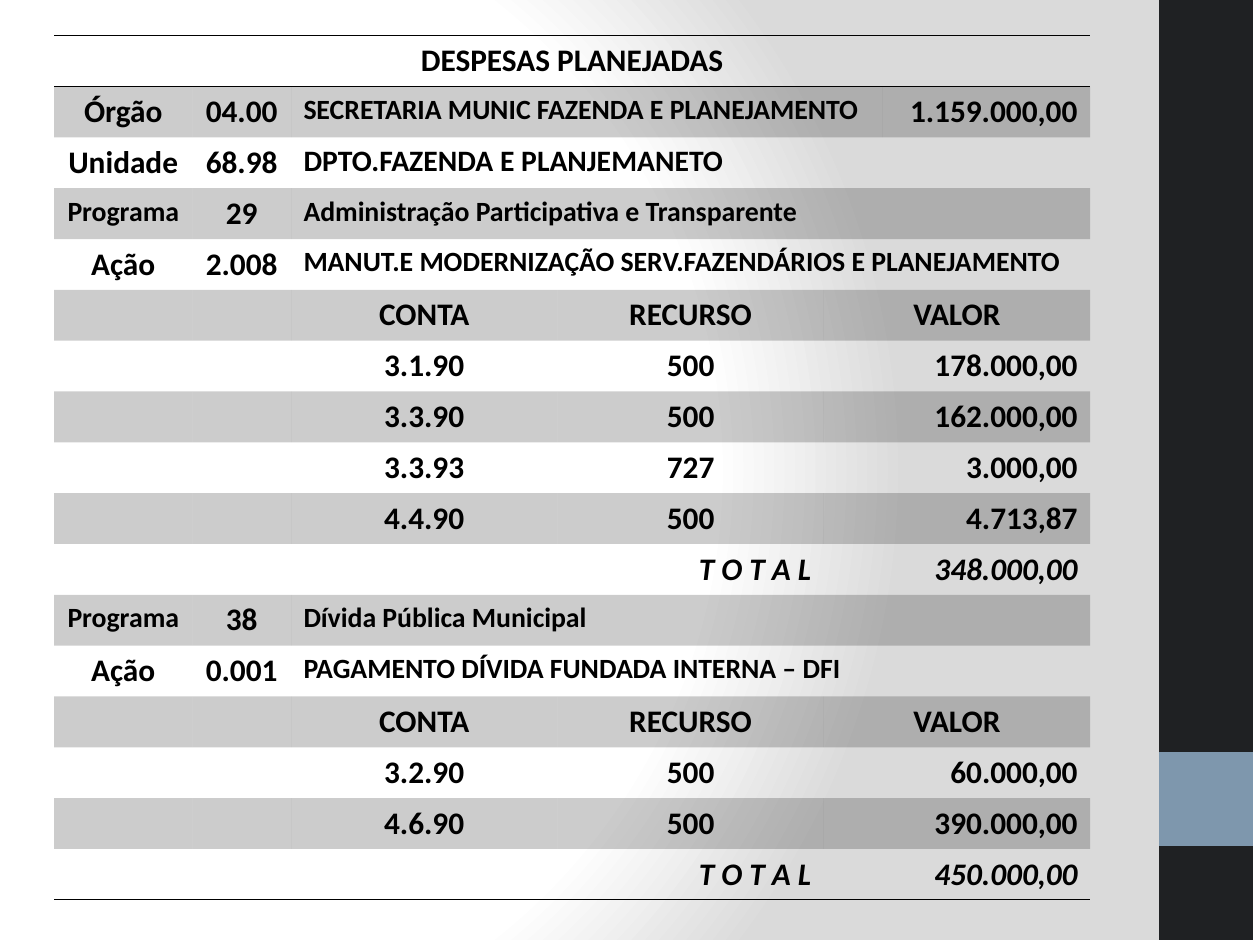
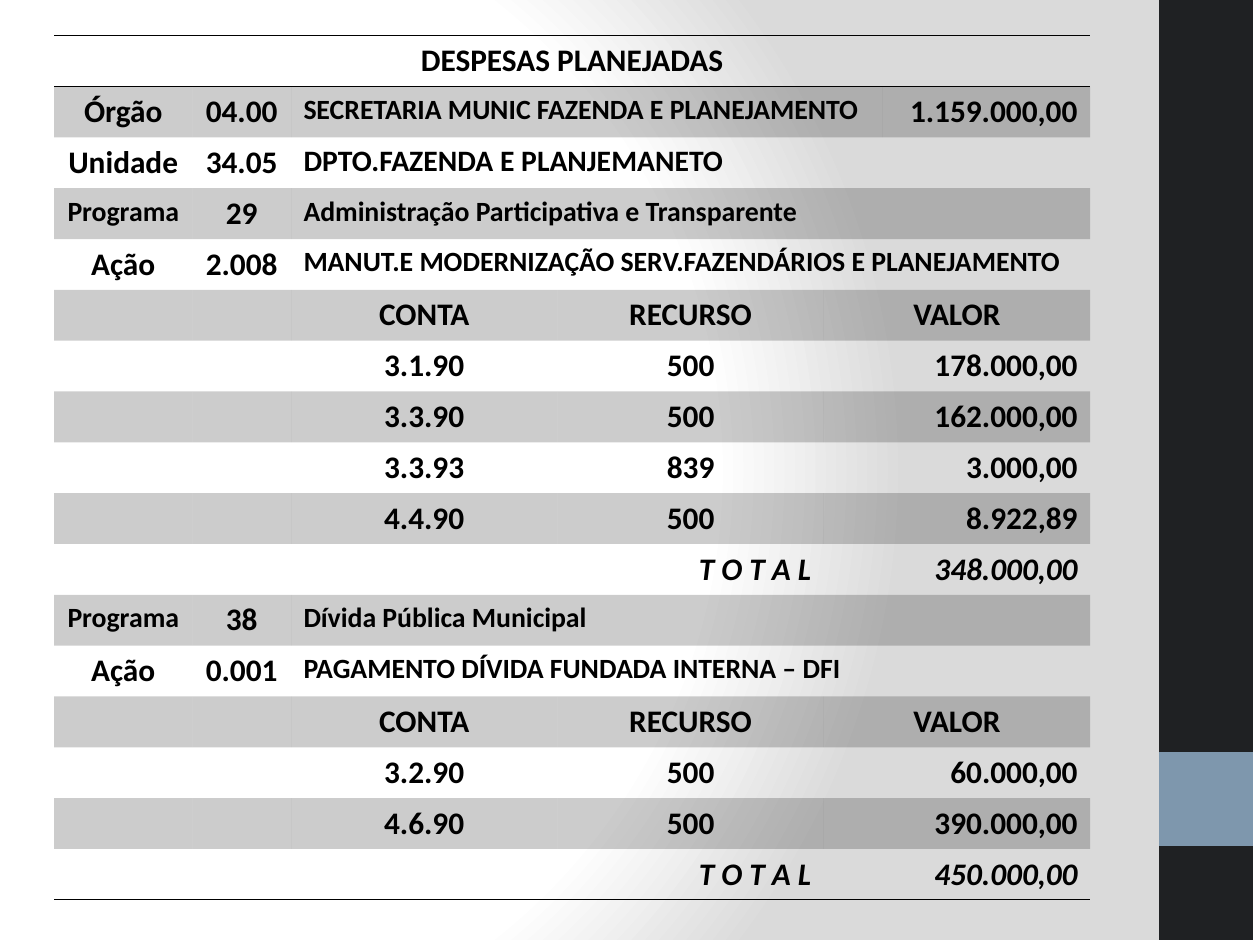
68.98: 68.98 -> 34.05
727: 727 -> 839
4.713,87: 4.713,87 -> 8.922,89
